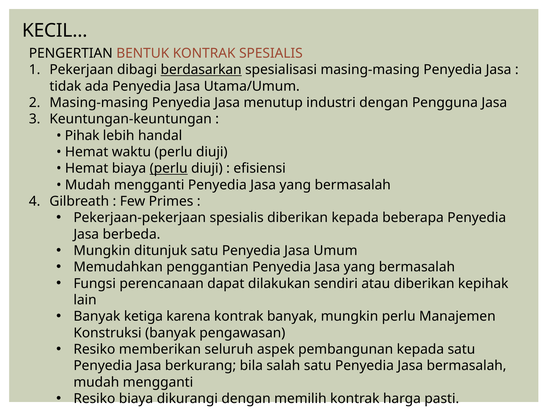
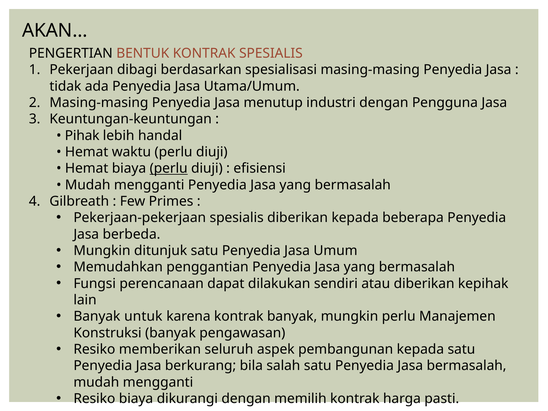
KECIL…: KECIL… -> AKAN…
berdasarkan underline: present -> none
ketiga: ketiga -> untuk
